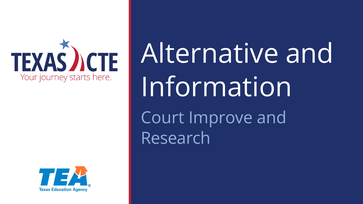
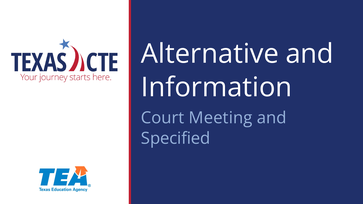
Improve: Improve -> Meeting
Research: Research -> Specified
